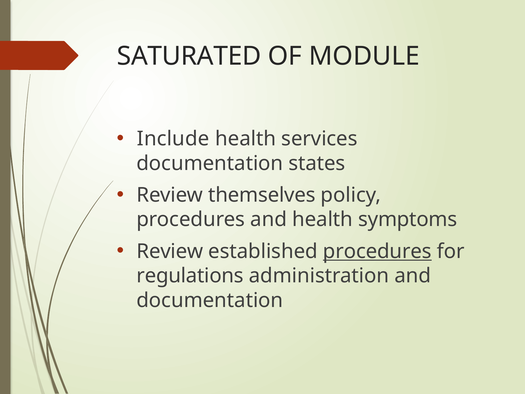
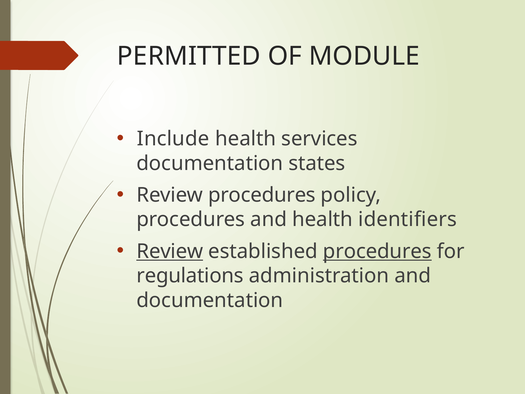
SATURATED: SATURATED -> PERMITTED
Review themselves: themselves -> procedures
symptoms: symptoms -> identifiers
Review at (170, 251) underline: none -> present
